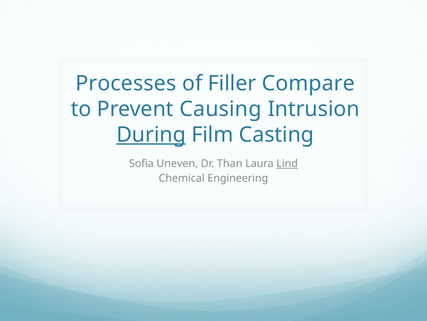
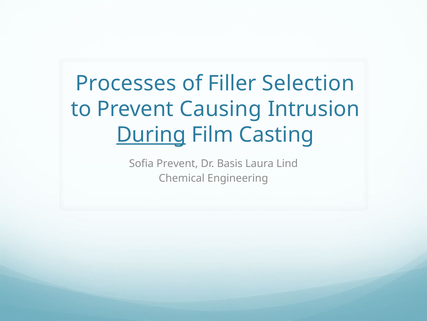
Compare: Compare -> Selection
Sofia Uneven: Uneven -> Prevent
Than: Than -> Basis
Lind underline: present -> none
